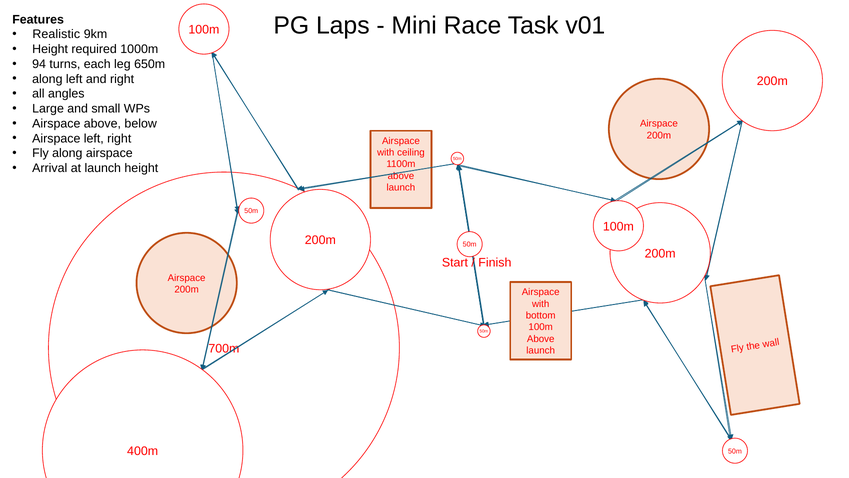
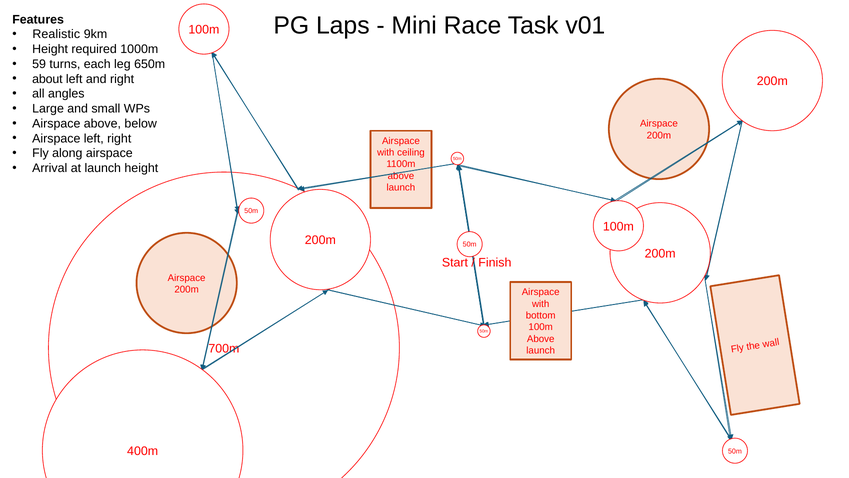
94: 94 -> 59
along at (47, 79): along -> about
